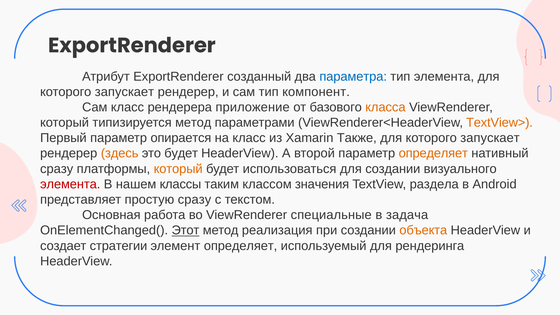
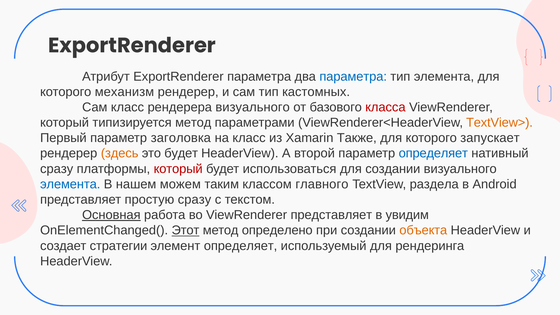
ExportRenderer созданный: созданный -> параметра
запускает at (124, 92): запускает -> механизм
компонент: компонент -> кастомных
рендерера приложение: приложение -> визуального
класса colour: orange -> red
опирается: опирается -> заголовка
определяет at (433, 153) colour: orange -> blue
который at (178, 169) colour: orange -> red
элемента at (70, 184) colour: red -> blue
классы: классы -> можем
значения: значения -> главного
Основная underline: none -> present
ViewRenderer специальные: специальные -> представляет
задача: задача -> увидим
реализация: реализация -> определено
